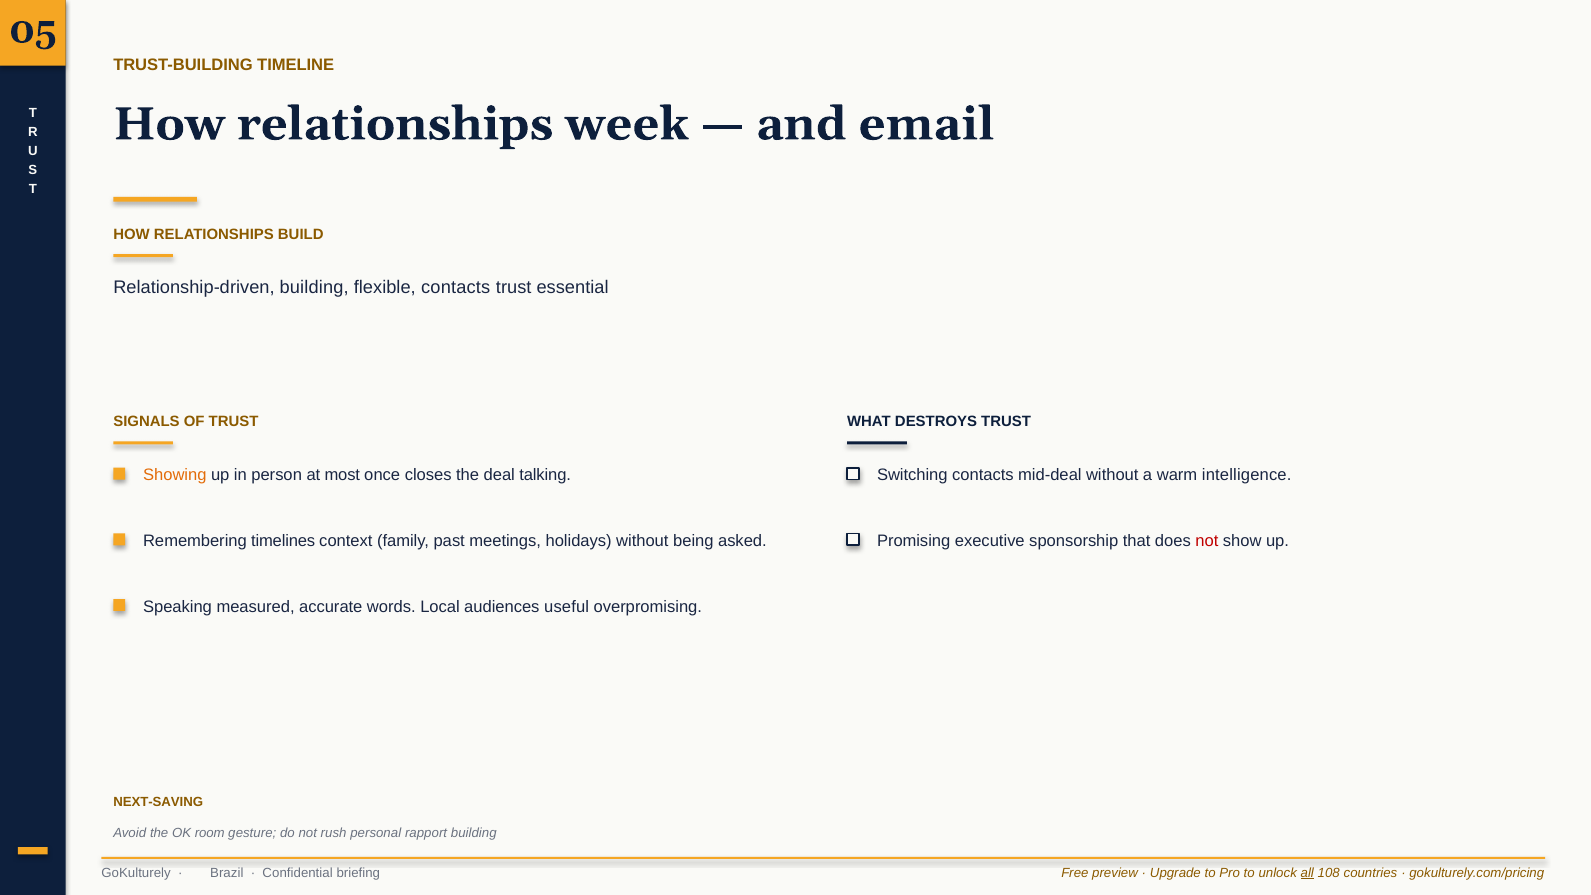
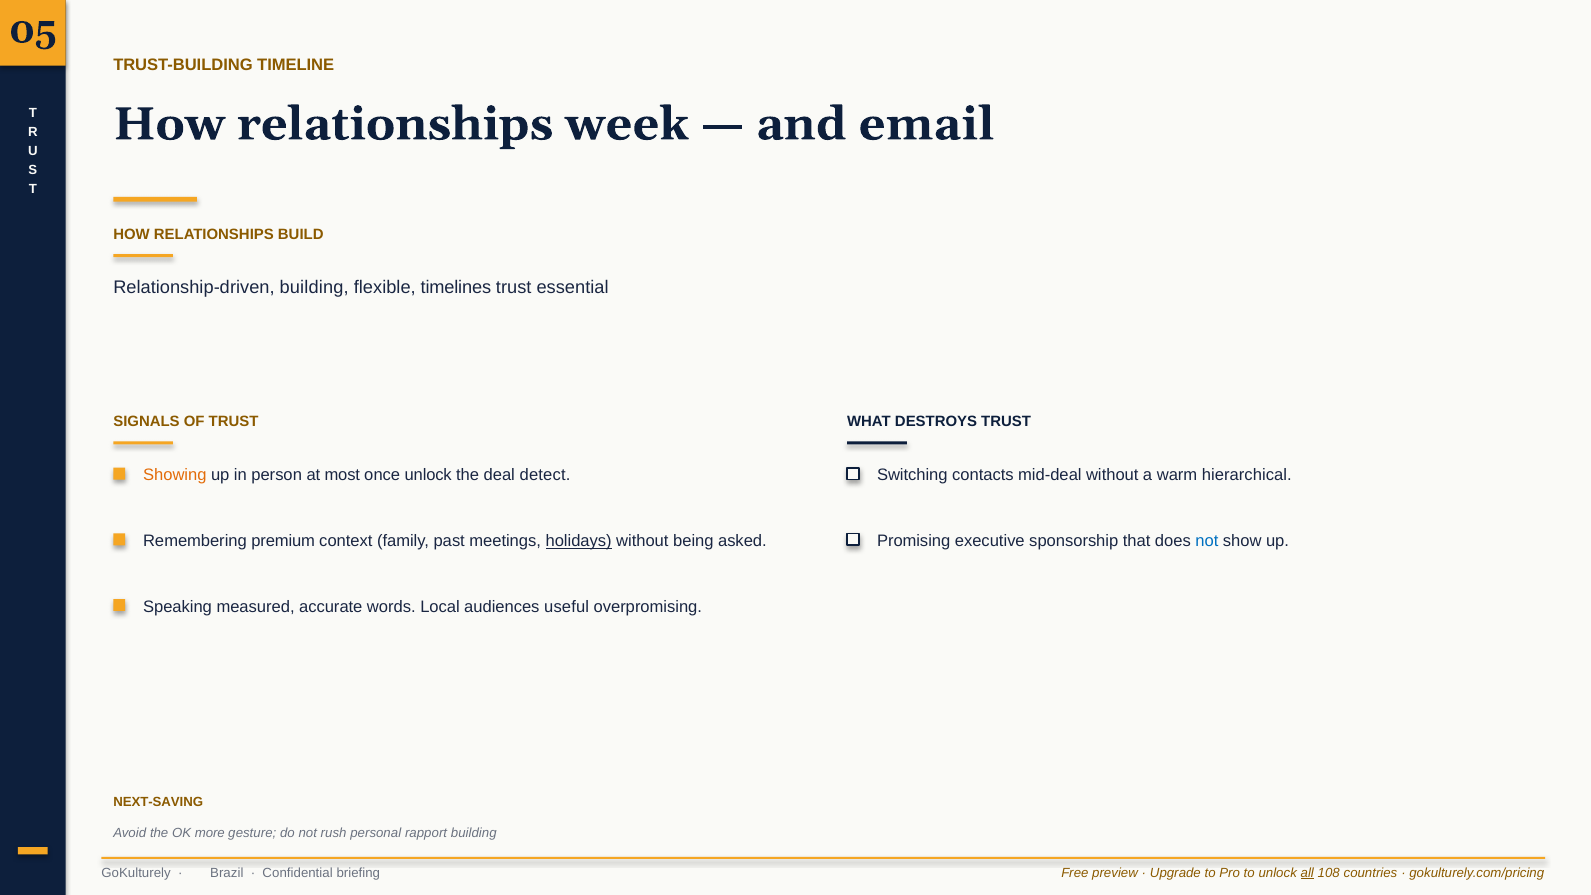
flexible contacts: contacts -> timelines
once closes: closes -> unlock
talking: talking -> detect
intelligence: intelligence -> hierarchical
timelines: timelines -> premium
holidays underline: none -> present
not at (1207, 541) colour: red -> blue
room: room -> more
